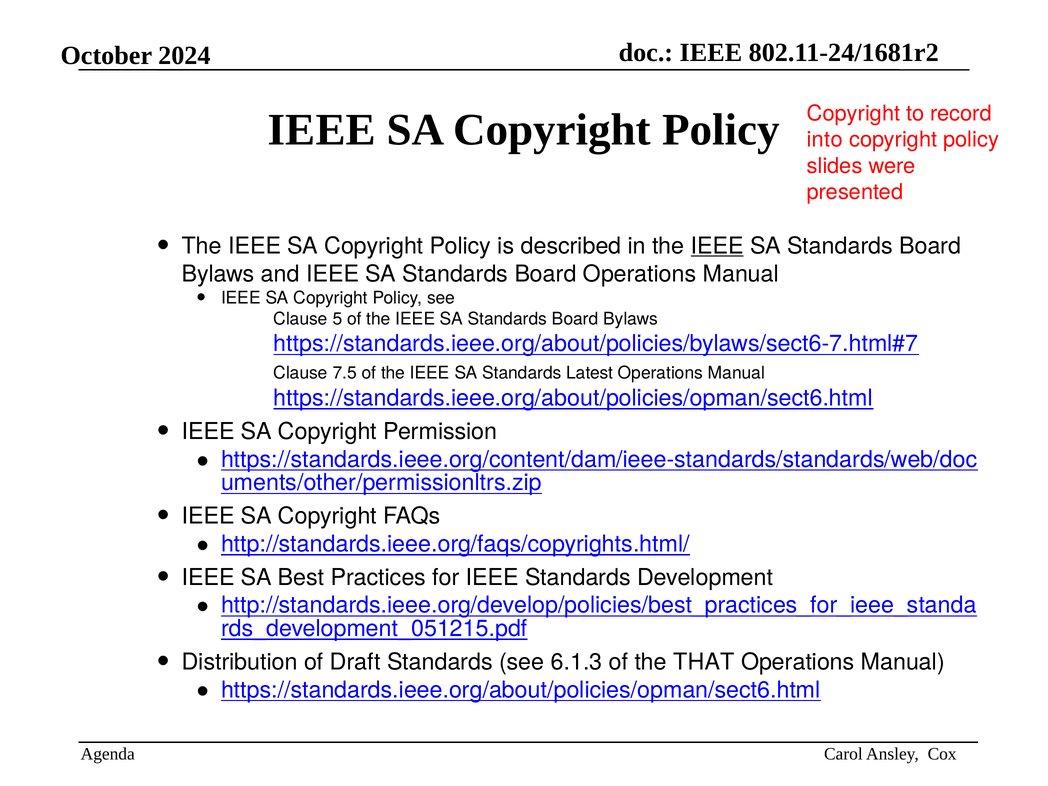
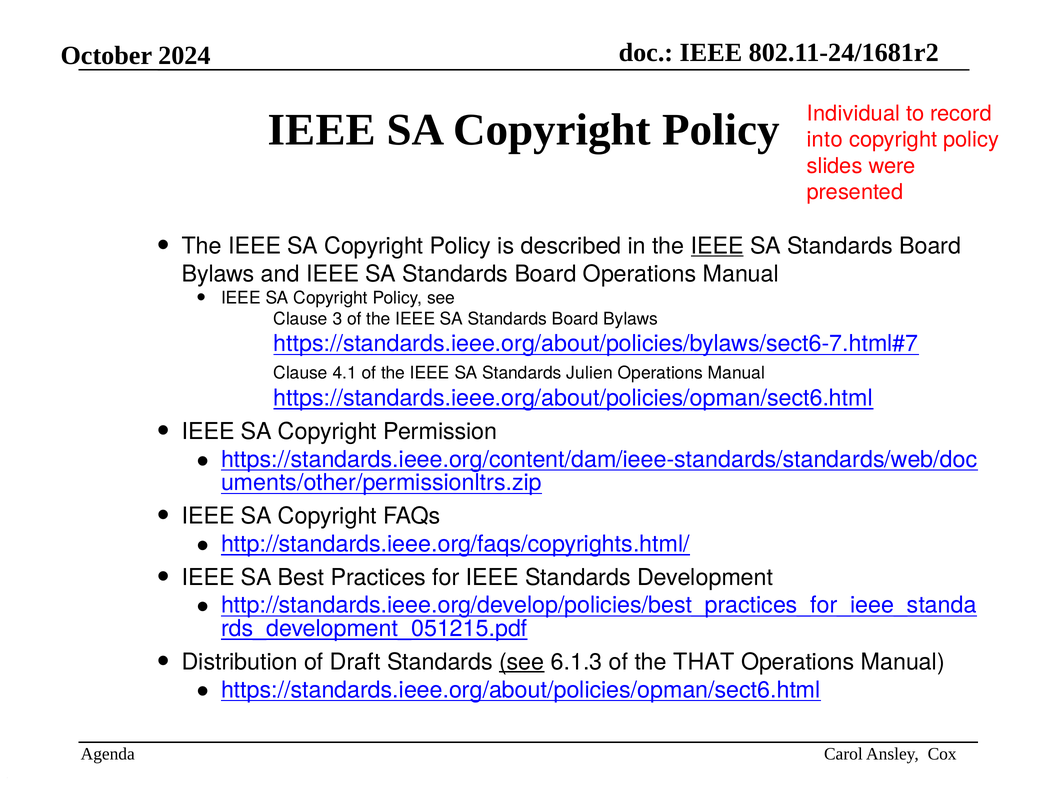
Copyright at (854, 113): Copyright -> Individual
5: 5 -> 3
7.5: 7.5 -> 4.1
Latest: Latest -> Julien
see at (522, 662) underline: none -> present
